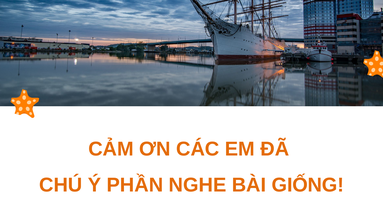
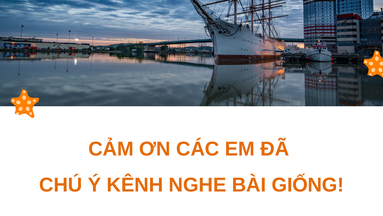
PHẦN: PHẦN -> KÊNH
